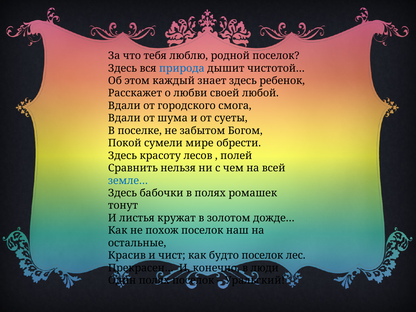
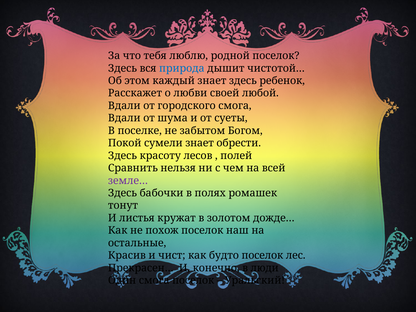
сумели мире: мире -> знает
земле… colour: blue -> purple
Один полях: полях -> смога
